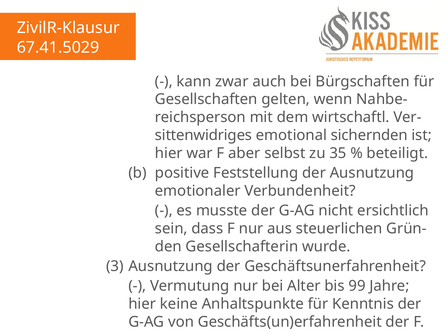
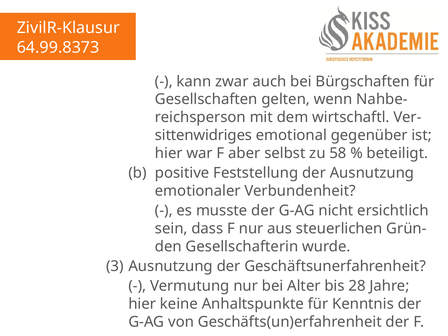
67.41.5029: 67.41.5029 -> 64.99.8373
sichernden: sichernden -> gegenüber
35: 35 -> 58
99: 99 -> 28
